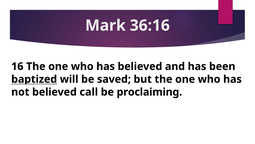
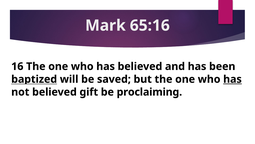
36:16: 36:16 -> 65:16
has at (232, 79) underline: none -> present
call: call -> gift
